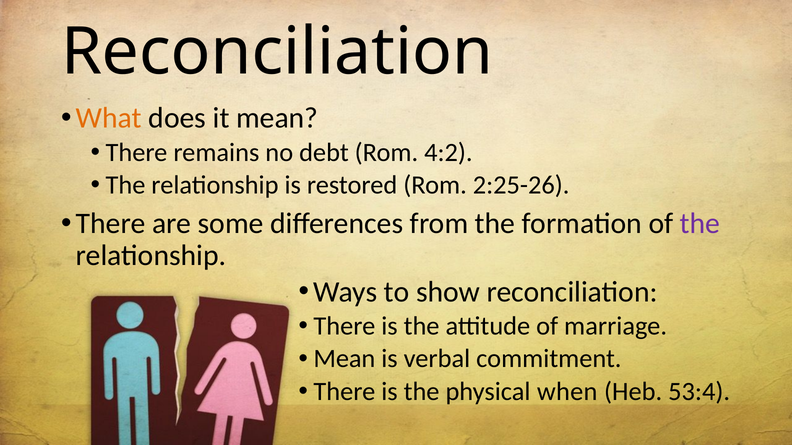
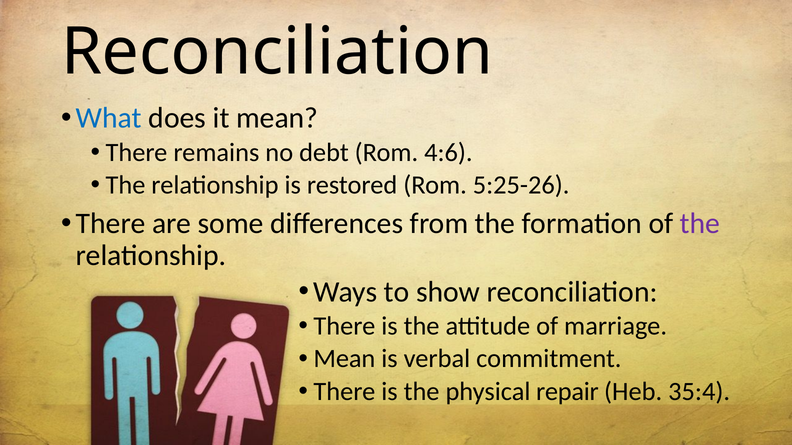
What colour: orange -> blue
4:2: 4:2 -> 4:6
2:25-26: 2:25-26 -> 5:25-26
when: when -> repair
53:4: 53:4 -> 35:4
